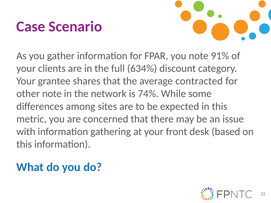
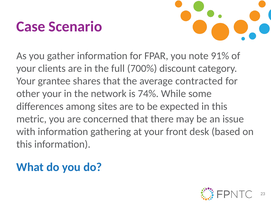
634%: 634% -> 700%
other note: note -> your
